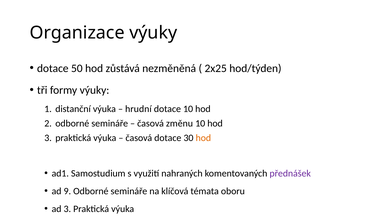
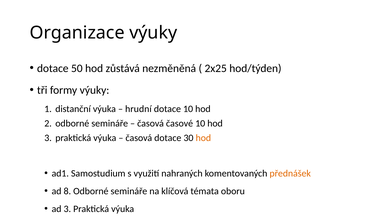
změnu: změnu -> časové
přednášek colour: purple -> orange
9: 9 -> 8
